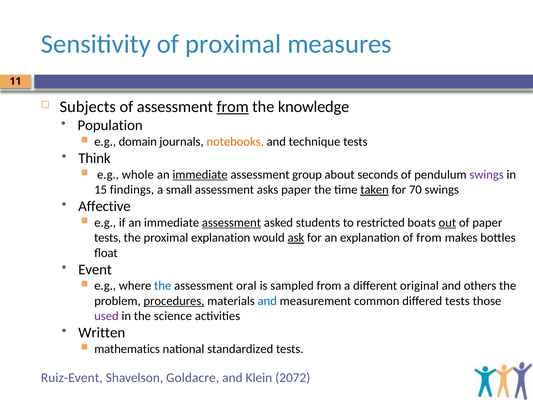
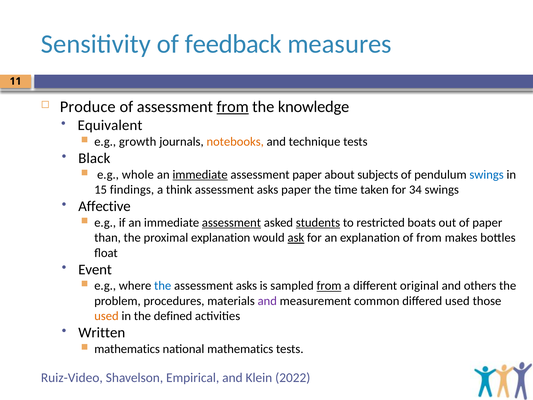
of proximal: proximal -> feedback
Subjects: Subjects -> Produce
Population: Population -> Equivalent
domain: domain -> growth
Think: Think -> Black
assessment group: group -> paper
seconds: seconds -> subjects
swings at (487, 175) colour: purple -> blue
small: small -> think
taken underline: present -> none
70: 70 -> 34
students underline: none -> present
out underline: present -> none
tests at (108, 238): tests -> than
oral at (246, 286): oral -> asks
from at (329, 286) underline: none -> present
procedures underline: present -> none
and at (267, 301) colour: blue -> purple
differed tests: tests -> used
used at (106, 316) colour: purple -> orange
science: science -> defined
national standardized: standardized -> mathematics
Ruiz-Event: Ruiz-Event -> Ruiz-Video
Goldacre: Goldacre -> Empirical
2072: 2072 -> 2022
